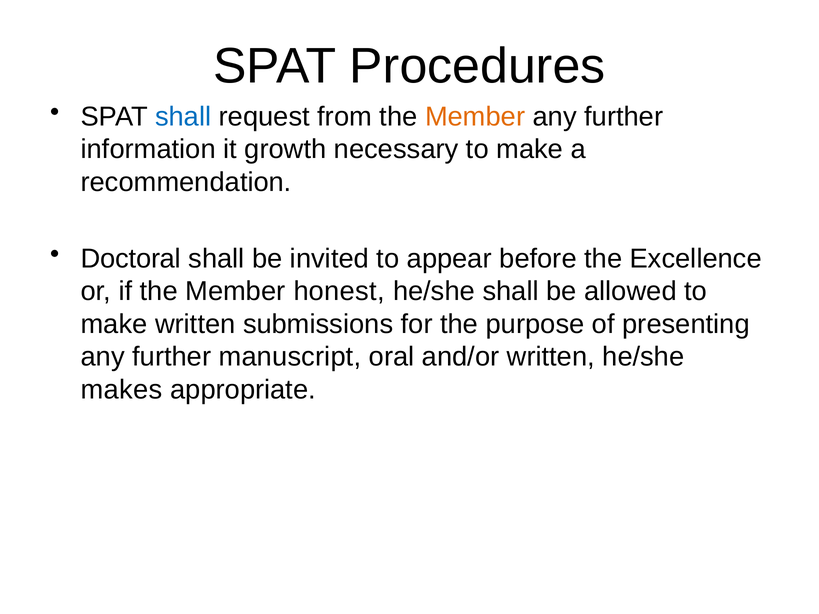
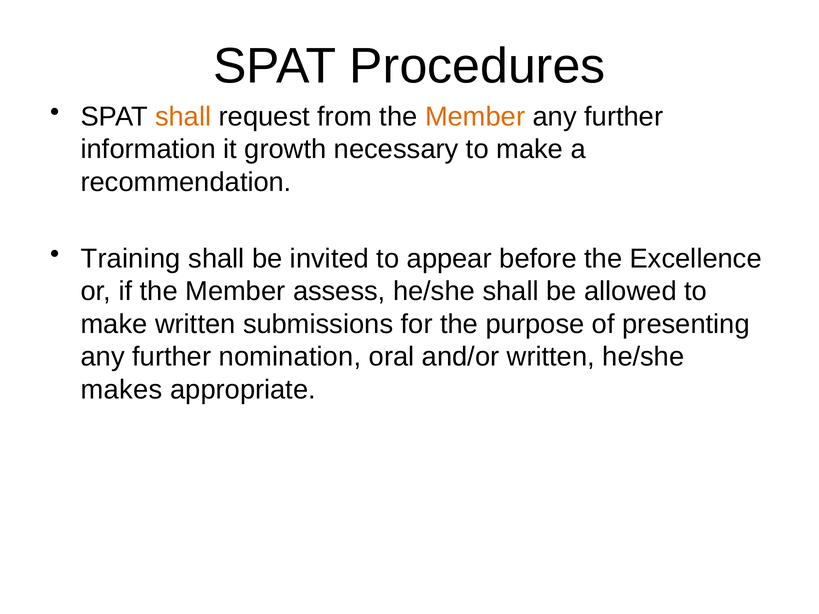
shall at (183, 117) colour: blue -> orange
Doctoral: Doctoral -> Training
honest: honest -> assess
manuscript: manuscript -> nomination
